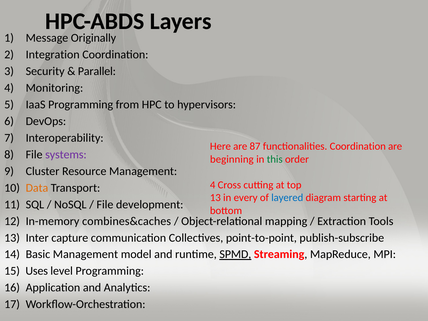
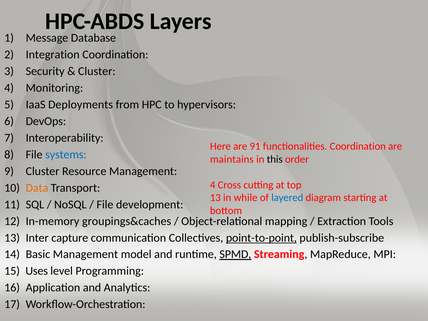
Originally: Originally -> Database
Parallel at (97, 71): Parallel -> Cluster
IaaS Programming: Programming -> Deployments
87: 87 -> 91
systems colour: purple -> blue
beginning: beginning -> maintains
this colour: green -> black
every: every -> while
combines&caches: combines&caches -> groupings&caches
point-to-point underline: none -> present
